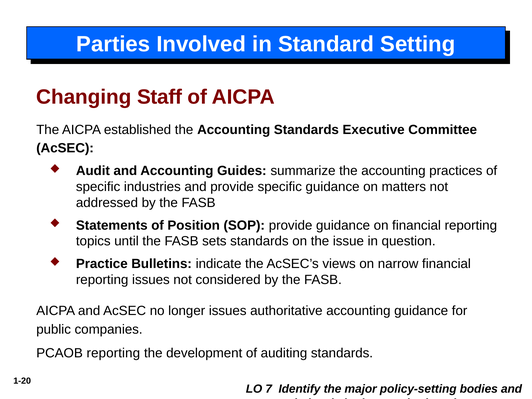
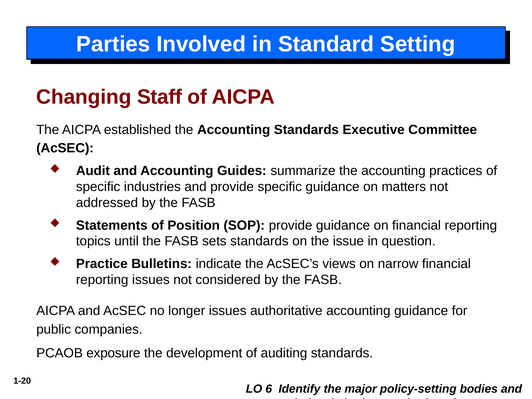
PCAOB reporting: reporting -> exposure
7: 7 -> 6
